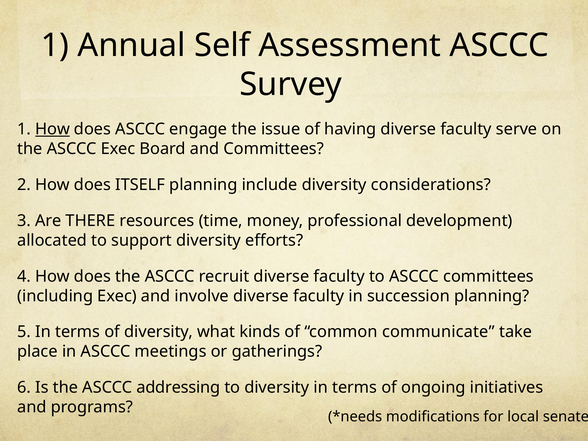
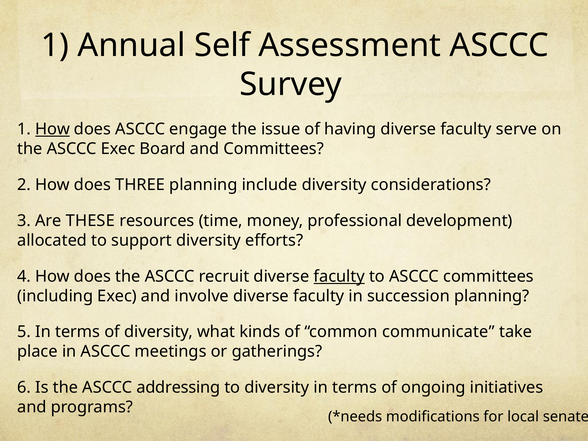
ITSELF: ITSELF -> THREE
THERE: THERE -> THESE
faculty at (339, 276) underline: none -> present
